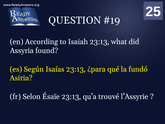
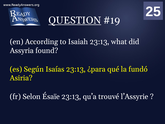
QUESTION underline: none -> present
